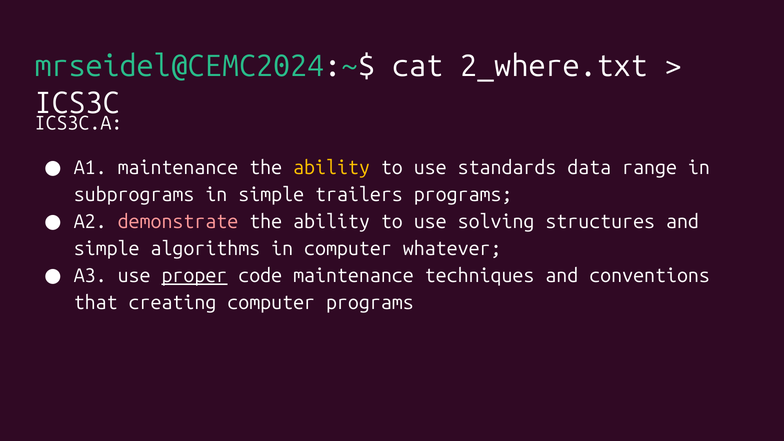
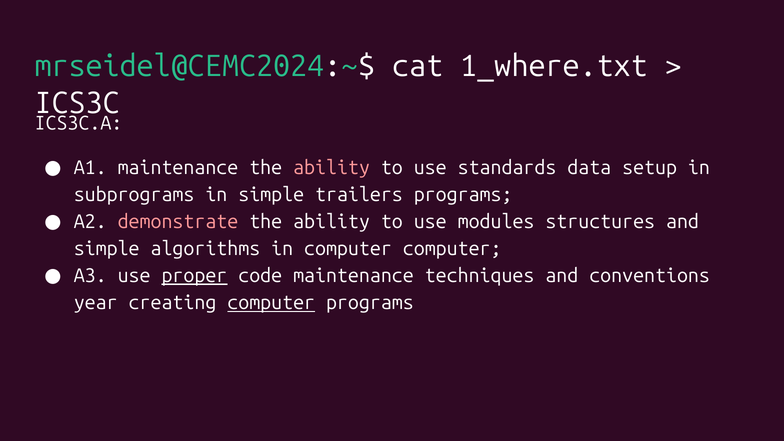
2_where.txt: 2_where.txt -> 1_where.txt
ability at (332, 168) colour: yellow -> pink
range: range -> setup
solving: solving -> modules
computer whatever: whatever -> computer
that: that -> year
computer at (271, 303) underline: none -> present
